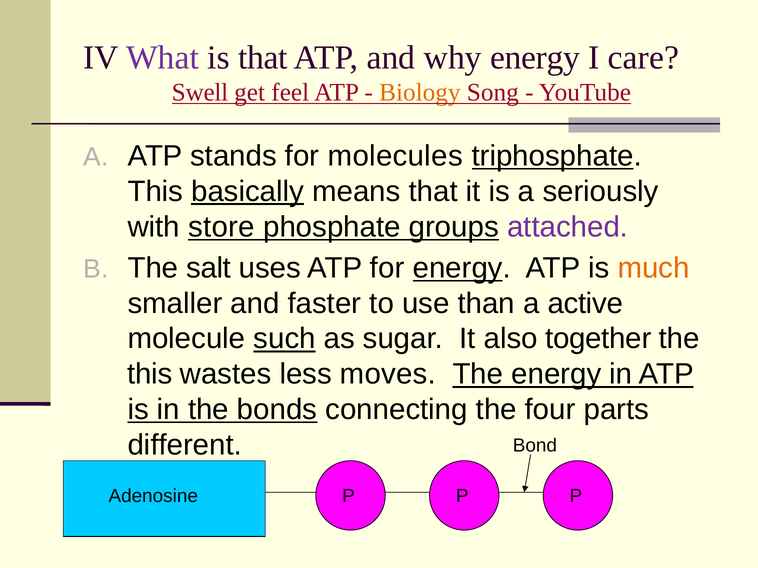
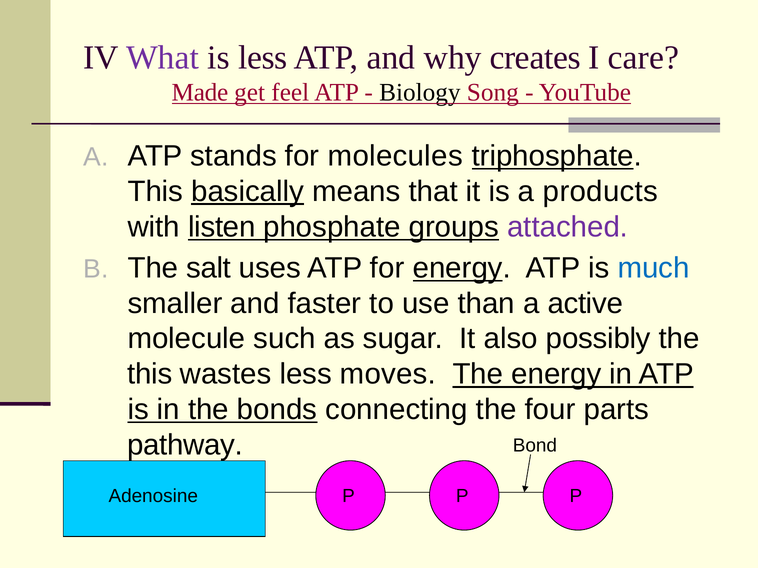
is that: that -> less
why energy: energy -> creates
Swell: Swell -> Made
Biology colour: orange -> black
seriously: seriously -> products
store: store -> listen
much colour: orange -> blue
such underline: present -> none
together: together -> possibly
different: different -> pathway
